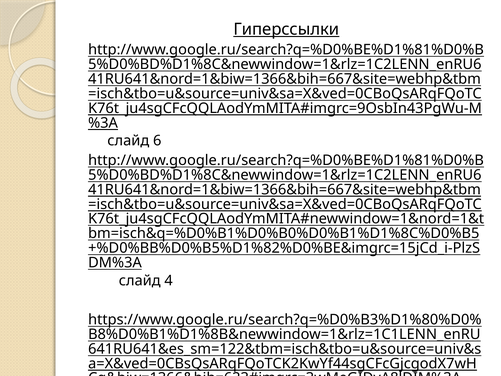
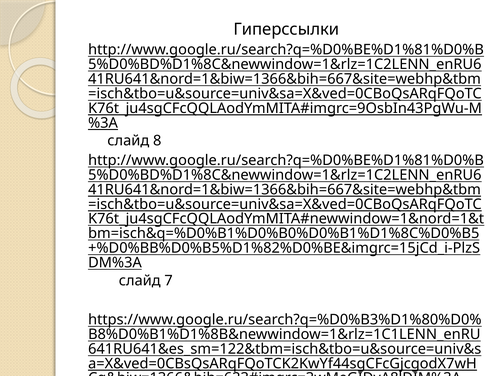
Гиперссылки underline: present -> none
6 at (157, 141): 6 -> 8
4 at (169, 280): 4 -> 7
